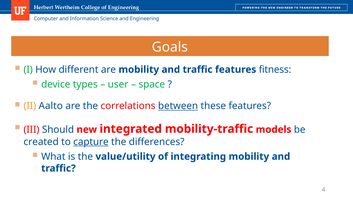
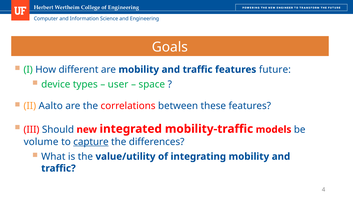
fitness: fitness -> future
between underline: present -> none
created: created -> volume
